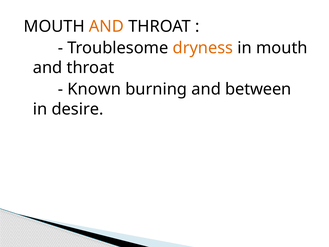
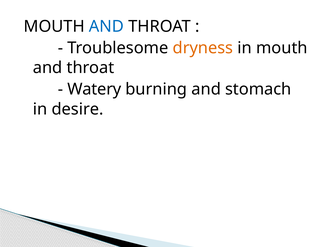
AND at (106, 26) colour: orange -> blue
Known: Known -> Watery
between: between -> stomach
